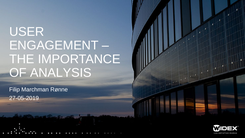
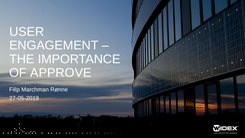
ANALYSIS: ANALYSIS -> APPROVE
